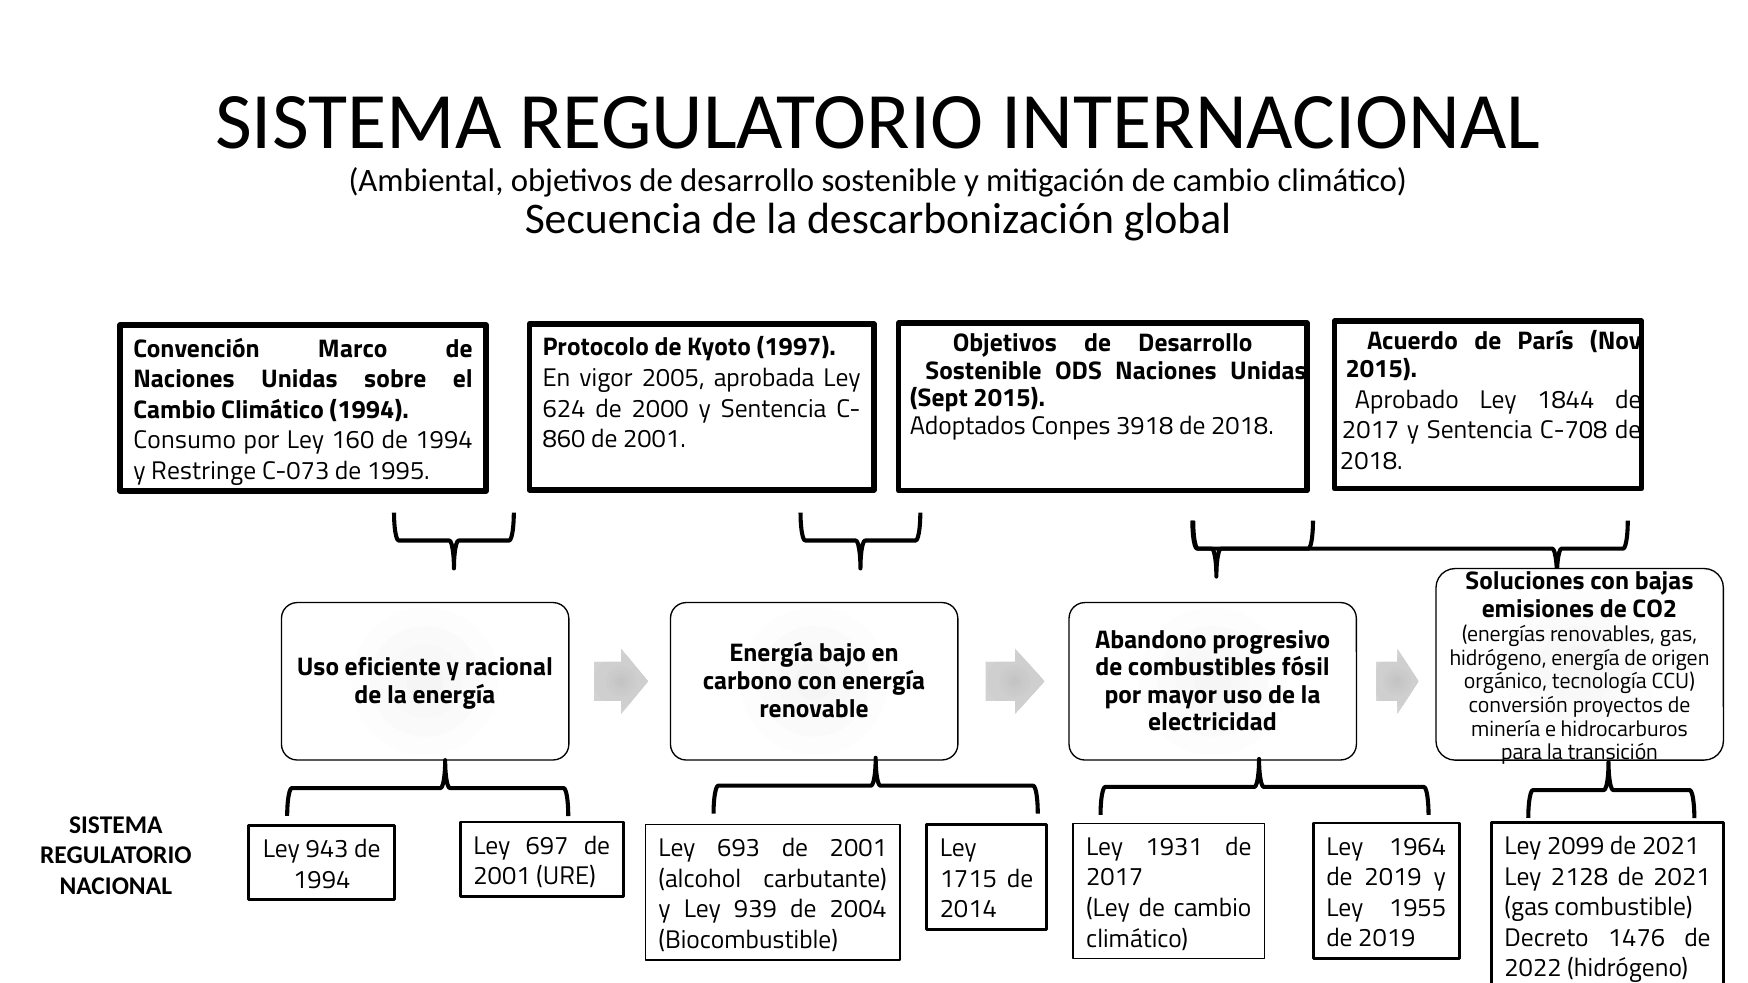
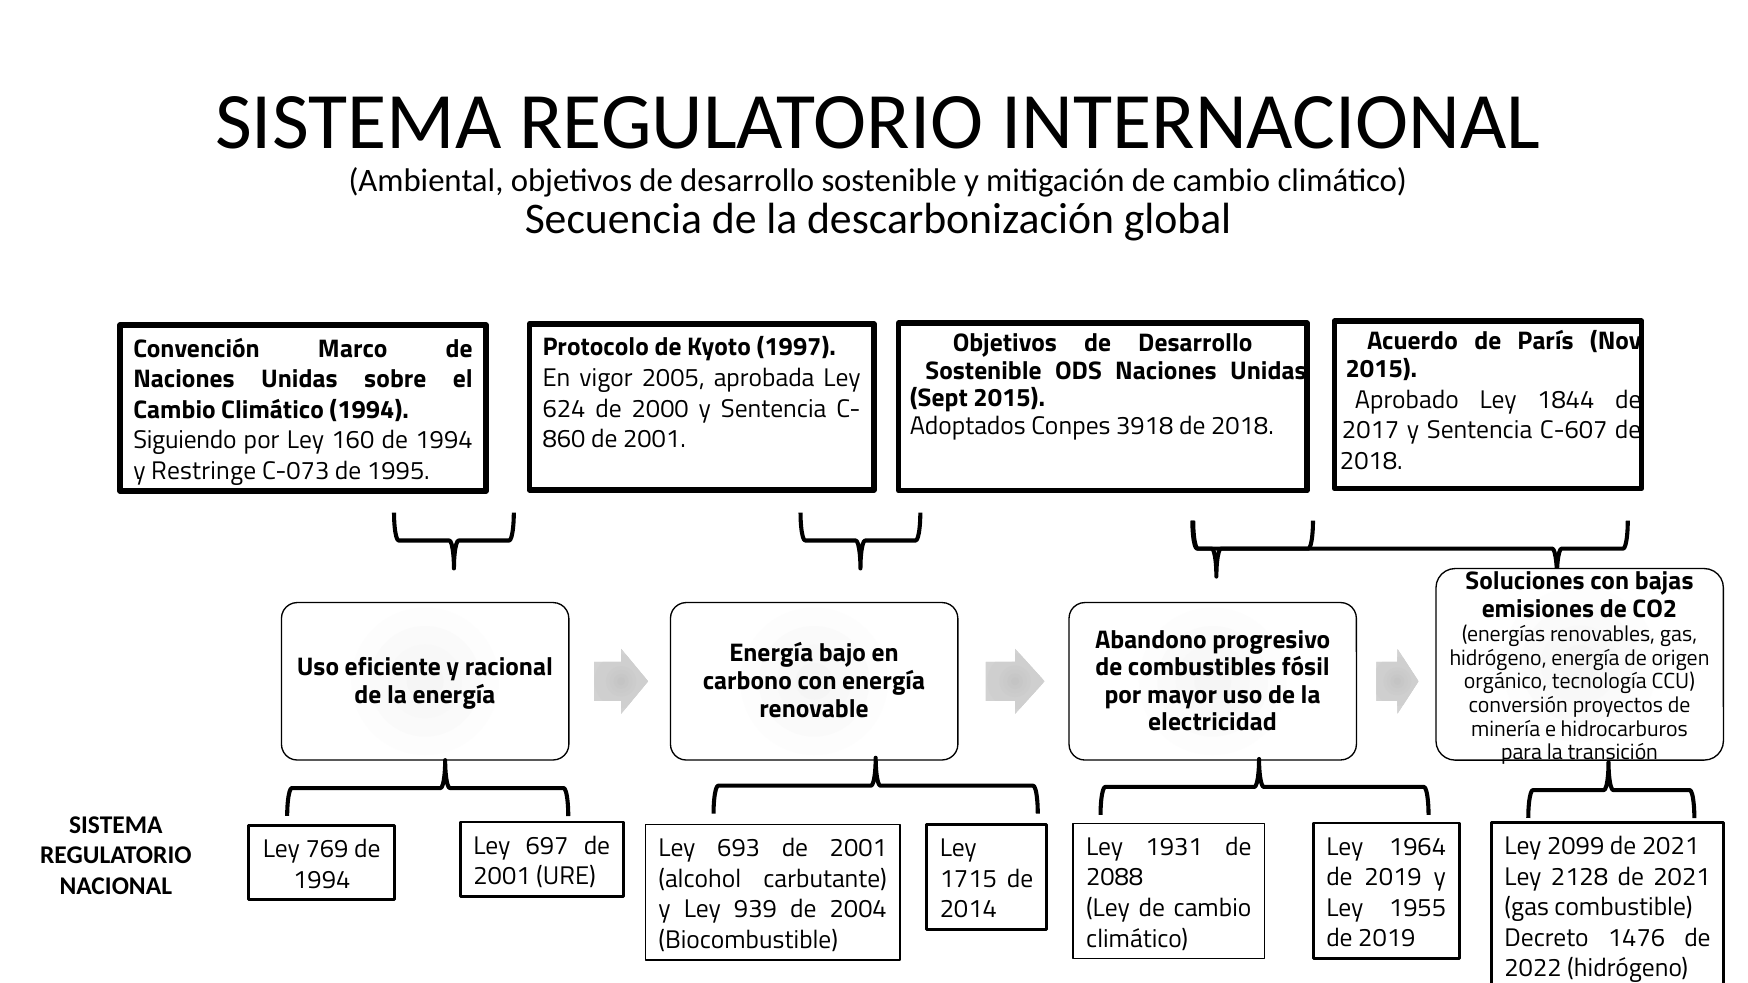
C-708: C-708 -> C-607
Consumo: Consumo -> Siguiendo
943: 943 -> 769
2017 at (1115, 878): 2017 -> 2088
